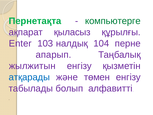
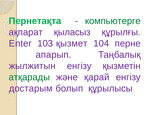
налдық: налдық -> қызмет
атқарады colour: blue -> green
төмен: төмен -> қарай
табылады: табылады -> достарым
алфавитті: алфавитті -> құрылысы
